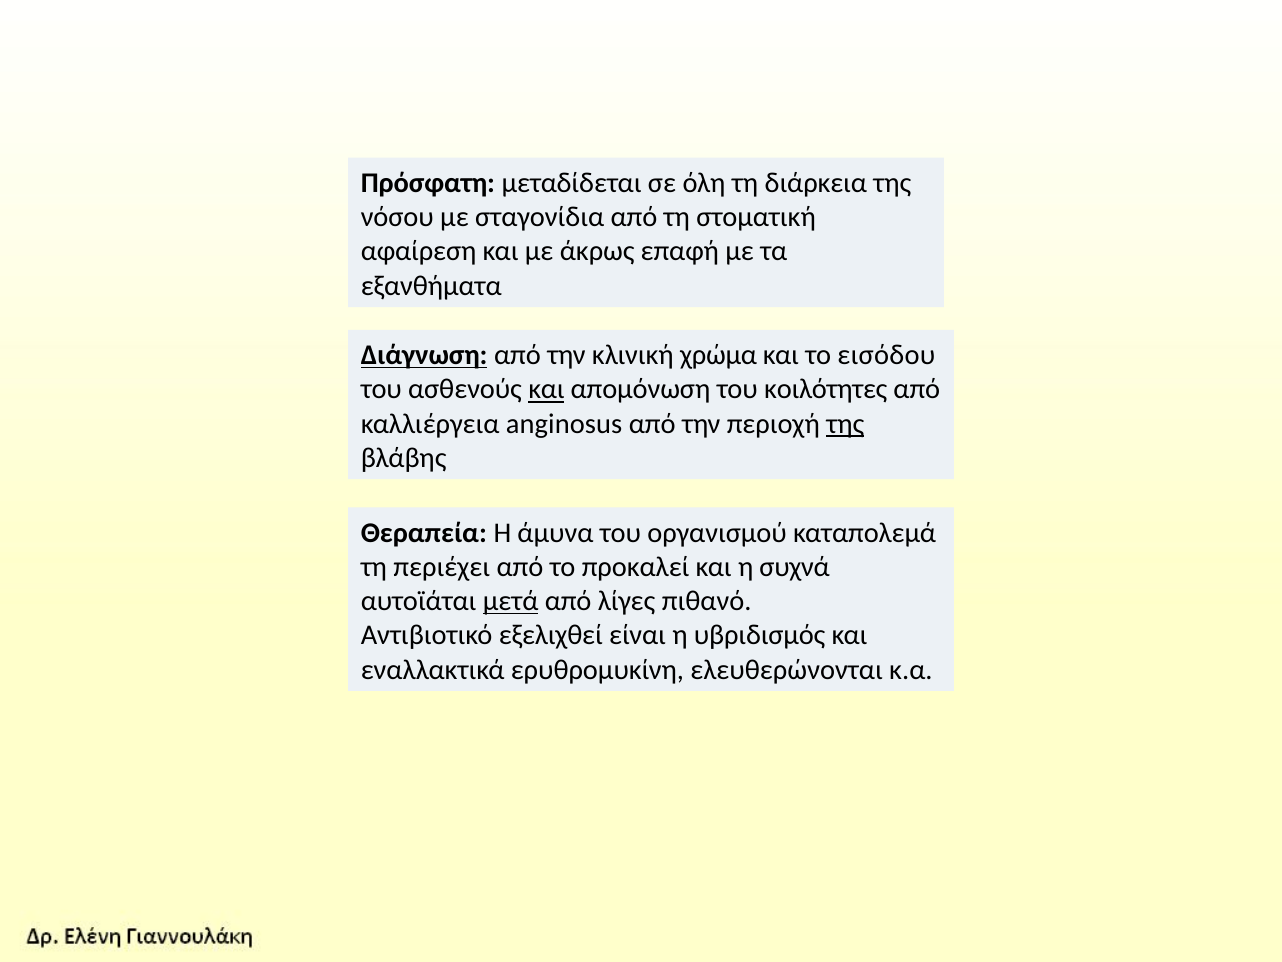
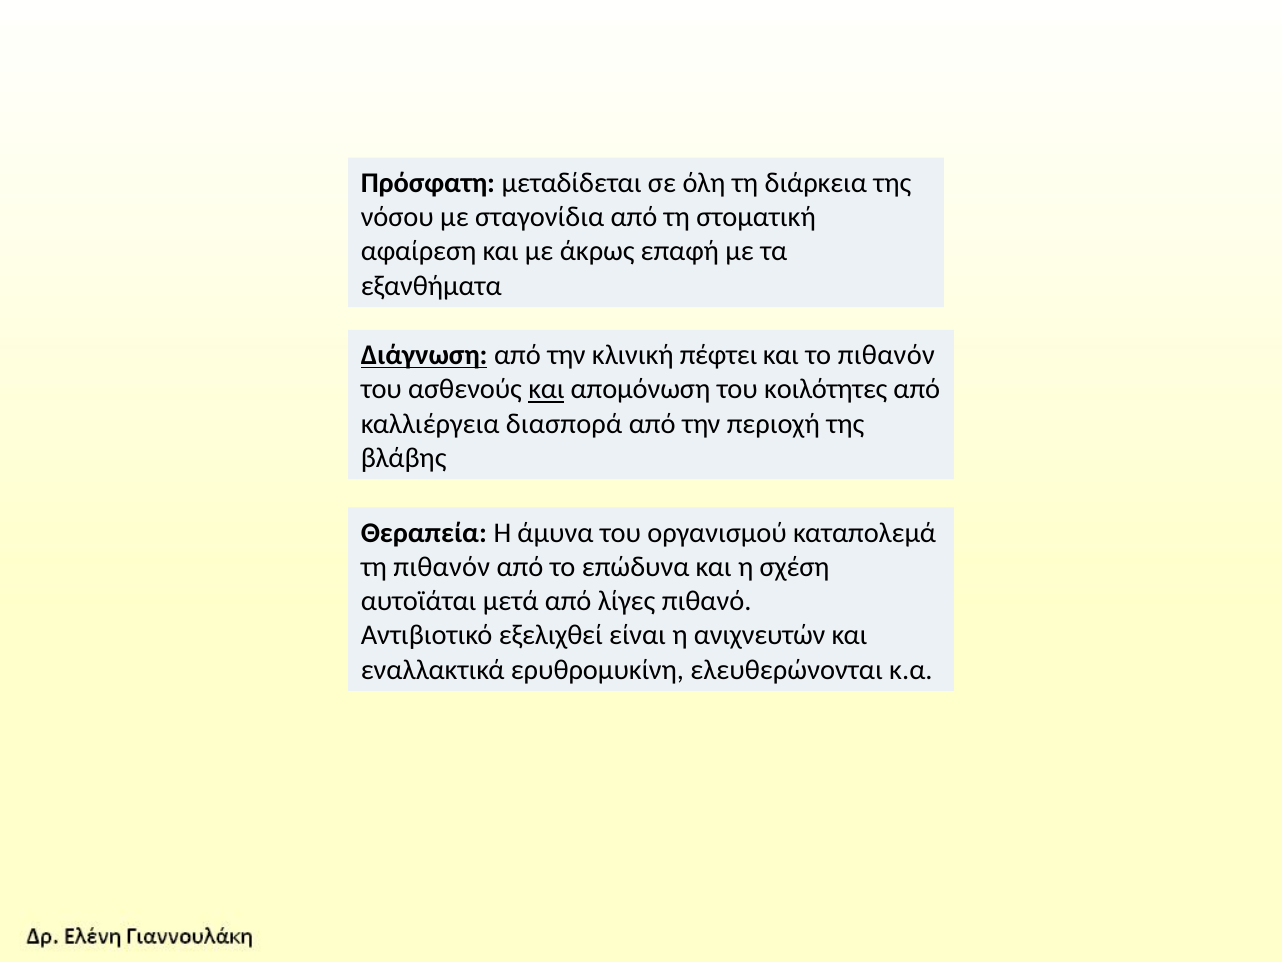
χρώμα: χρώμα -> πέφτει
το εισόδου: εισόδου -> πιθανόν
anginosus: anginosus -> διασπορά
της at (845, 423) underline: present -> none
τη περιέχει: περιέχει -> πιθανόν
προκαλεί: προκαλεί -> επώδυνα
συχνά: συχνά -> σχέση
μετά underline: present -> none
υβριδισμός: υβριδισμός -> ανιχνευτών
